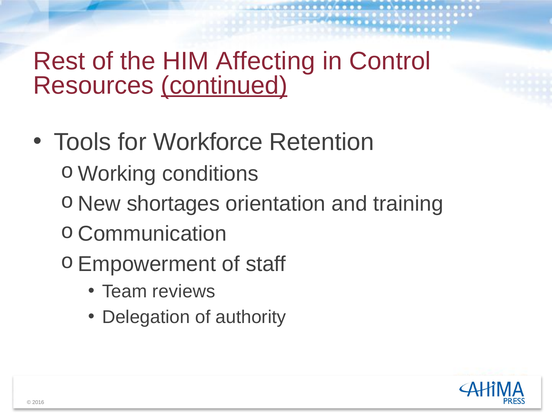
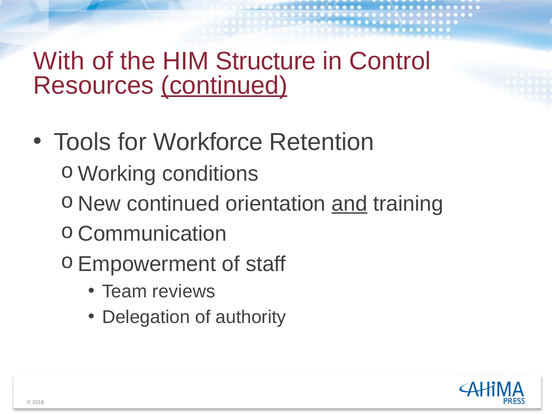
Rest: Rest -> With
Affecting: Affecting -> Structure
shortages at (173, 204): shortages -> continued
and underline: none -> present
